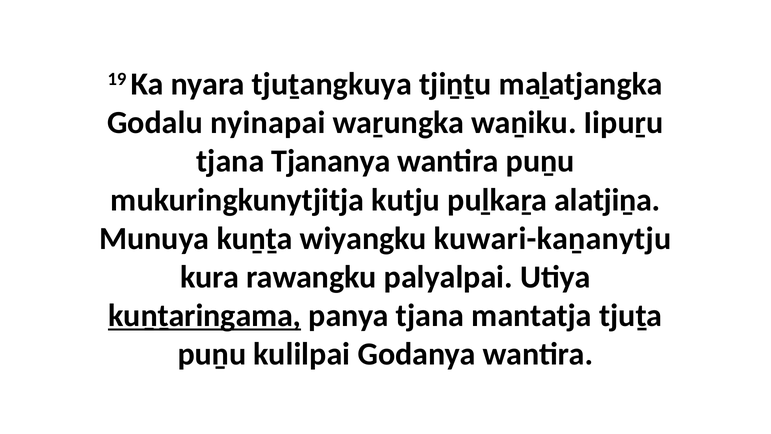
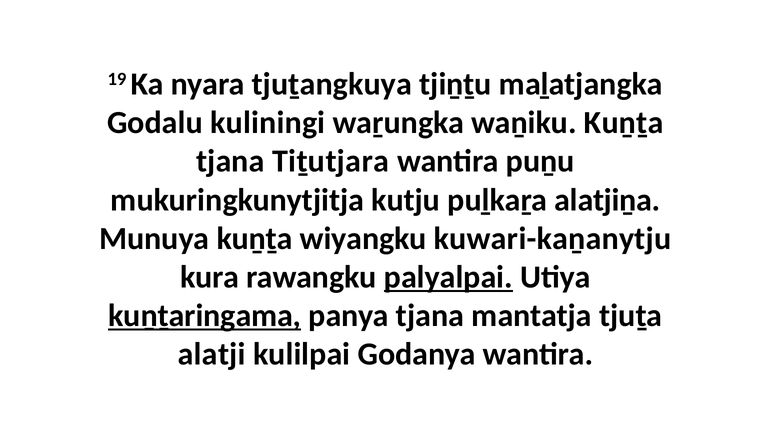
nyinapai: nyinapai -> kuliningi
waṉiku Iipuṟu: Iipuṟu -> Kuṉṯa
Tjananya: Tjananya -> Tiṯutjara
palyalpai underline: none -> present
puṉu at (212, 354): puṉu -> alatji
